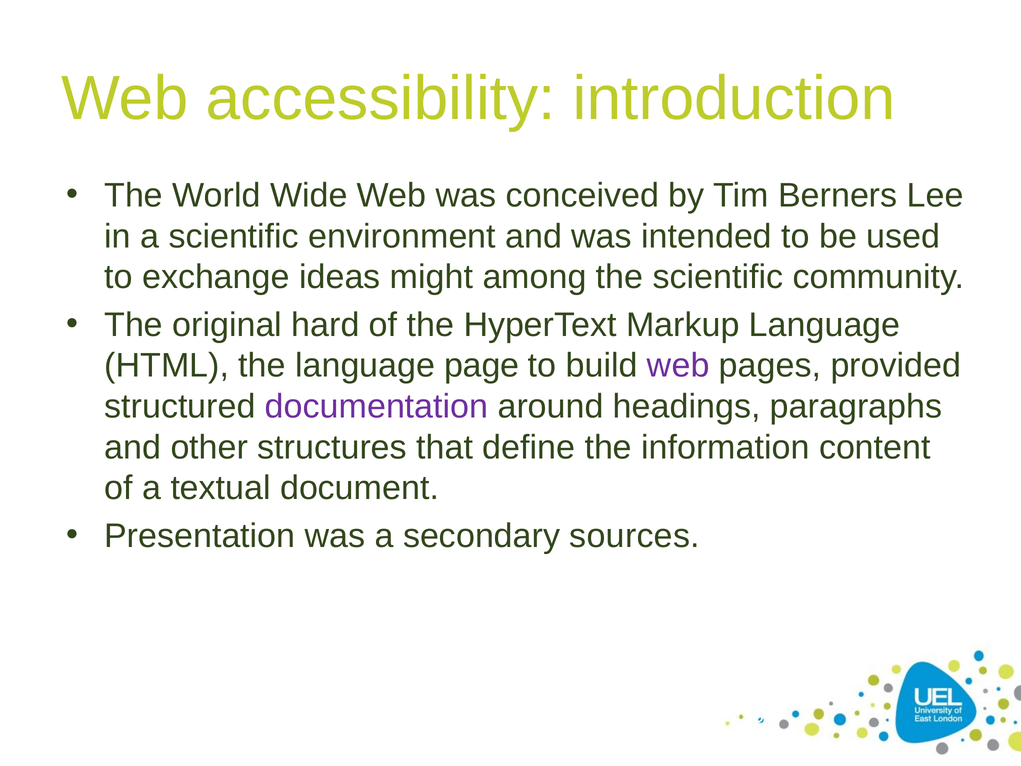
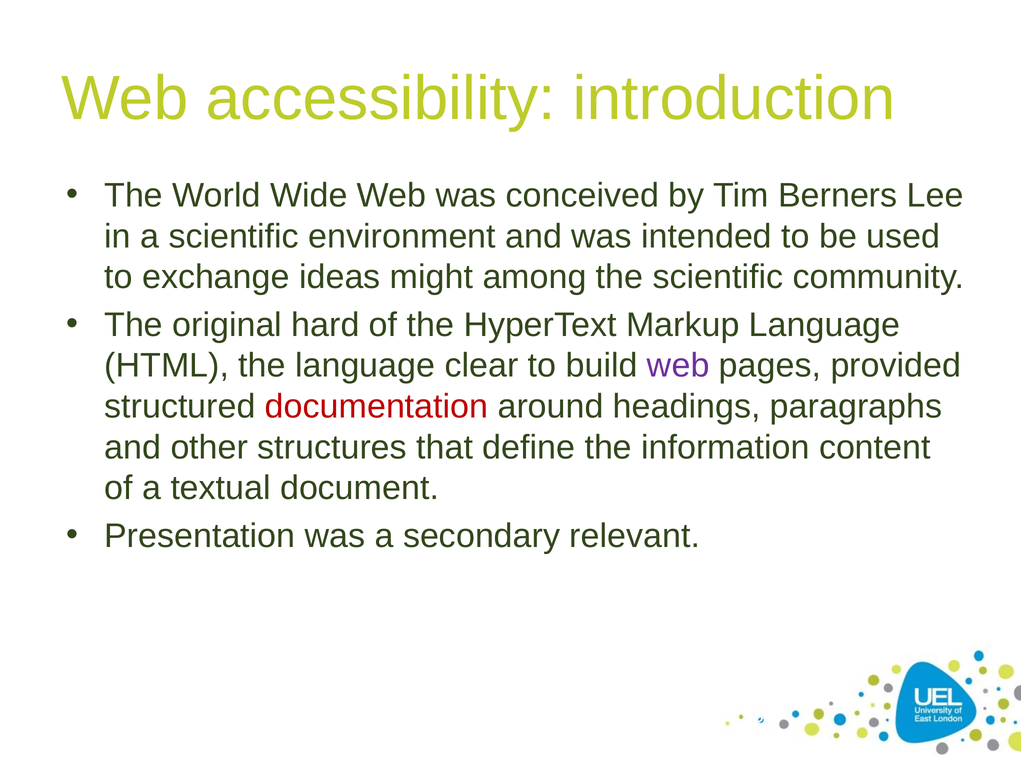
page: page -> clear
documentation colour: purple -> red
sources: sources -> relevant
